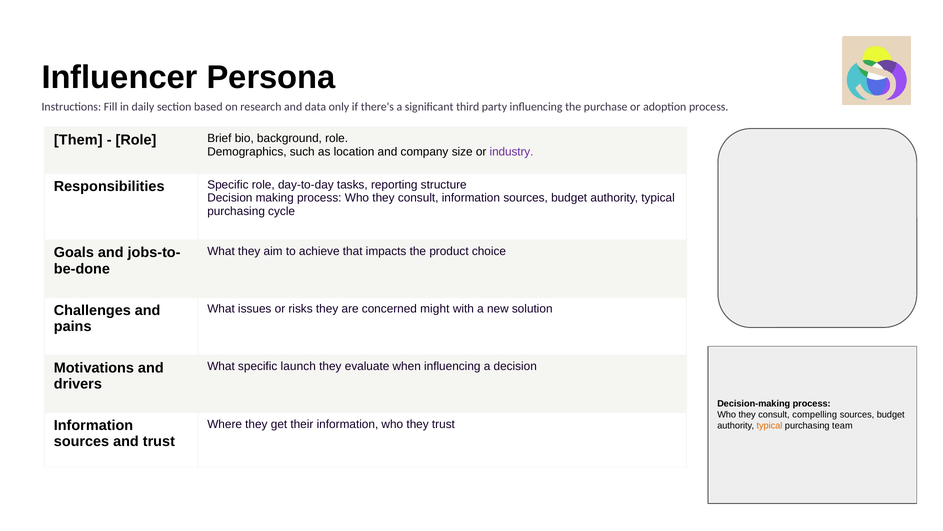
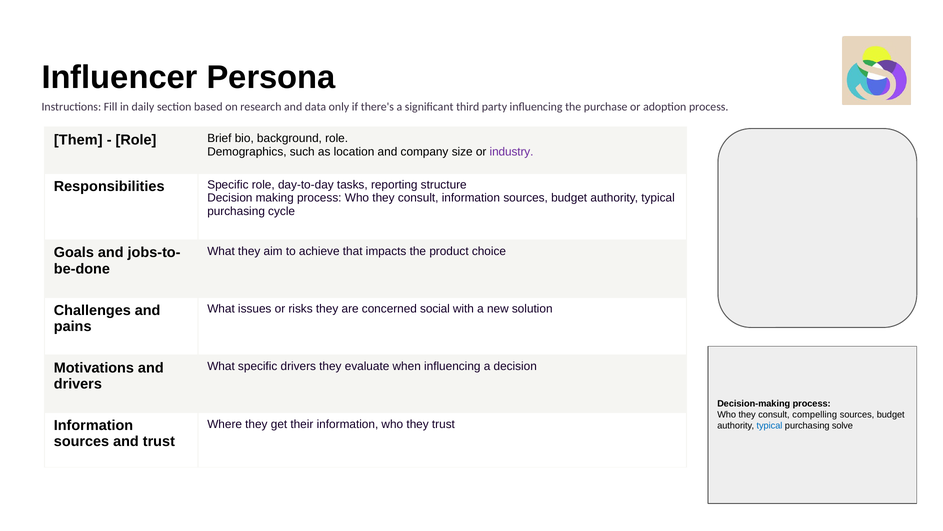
might: might -> social
specific launch: launch -> drivers
typical at (769, 425) colour: orange -> blue
team: team -> solve
